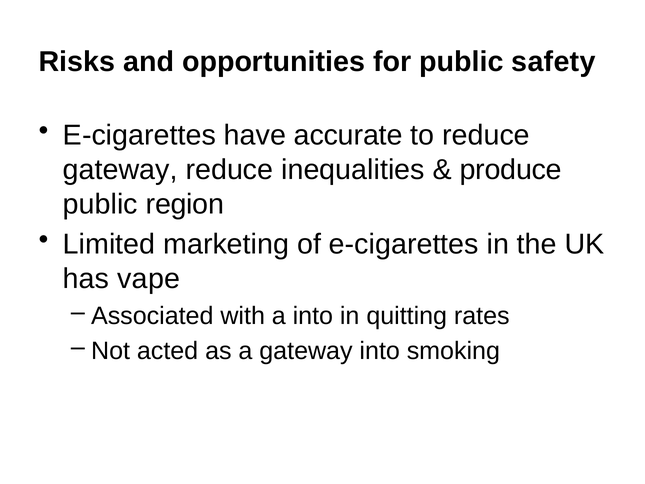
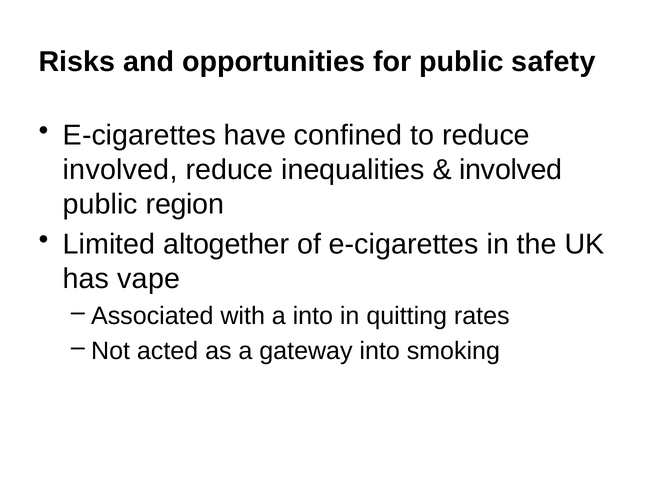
accurate: accurate -> confined
gateway at (120, 170): gateway -> involved
produce at (511, 170): produce -> involved
marketing: marketing -> altogether
